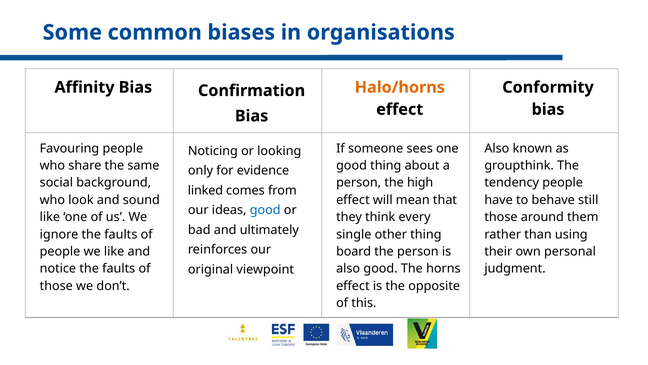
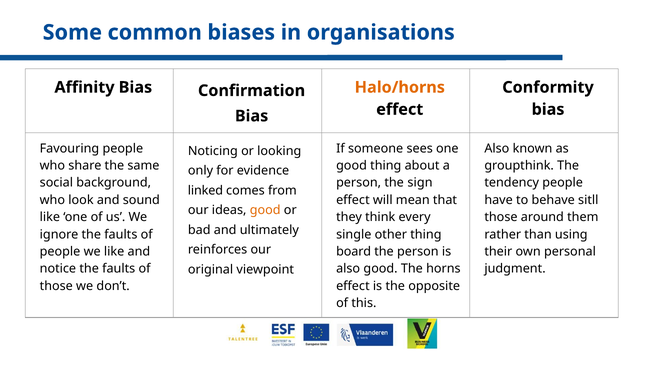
high: high -> sign
still: still -> sitll
good at (265, 210) colour: blue -> orange
